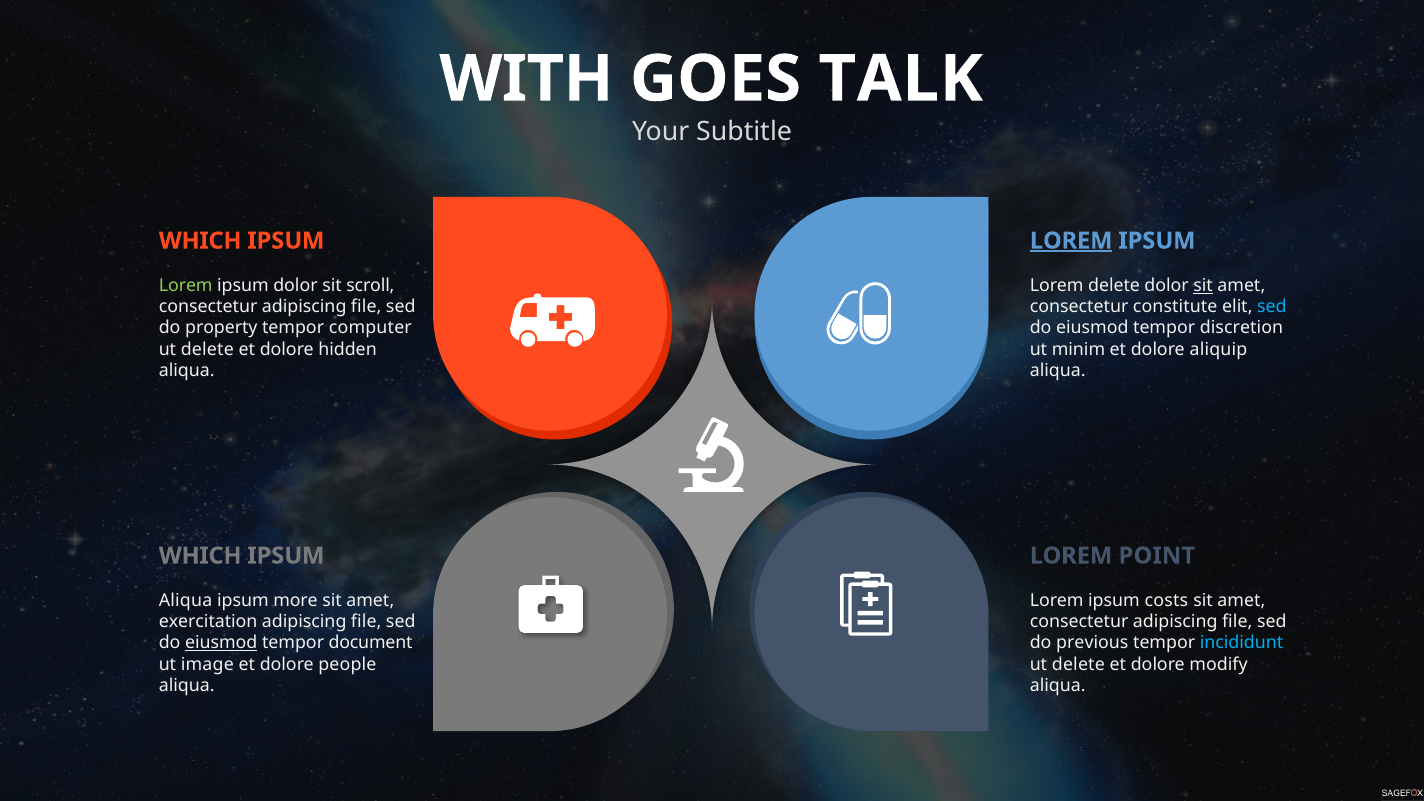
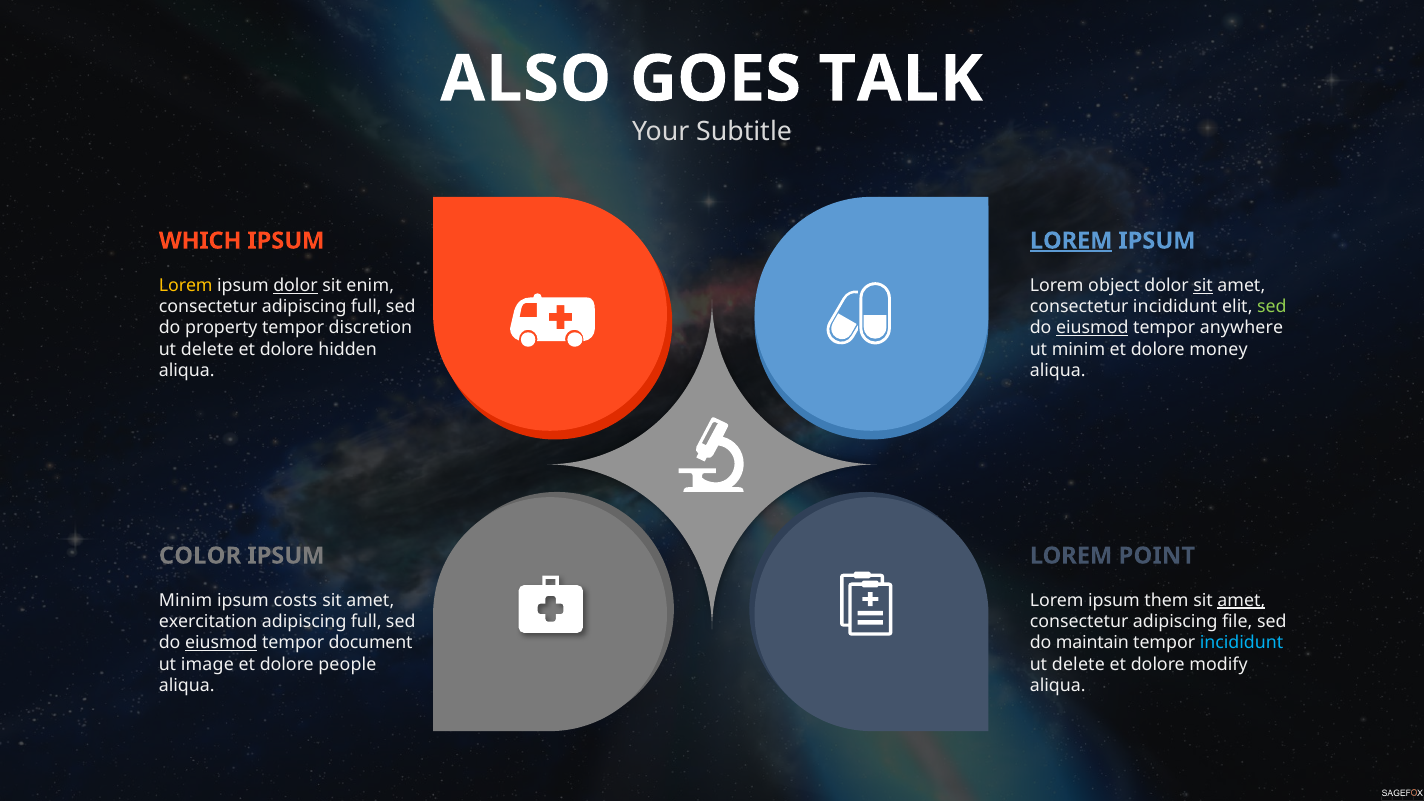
WITH: WITH -> ALSO
Lorem at (186, 285) colour: light green -> yellow
dolor at (295, 285) underline: none -> present
scroll: scroll -> enim
Lorem delete: delete -> object
file at (366, 307): file -> full
consectetur constitute: constitute -> incididunt
sed at (1272, 307) colour: light blue -> light green
computer: computer -> discretion
eiusmod at (1092, 328) underline: none -> present
discretion: discretion -> anywhere
aliquip: aliquip -> money
WHICH at (200, 556): WHICH -> COLOR
Aliqua at (186, 600): Aliqua -> Minim
more: more -> costs
costs: costs -> them
amet at (1241, 600) underline: none -> present
file at (366, 622): file -> full
previous: previous -> maintain
